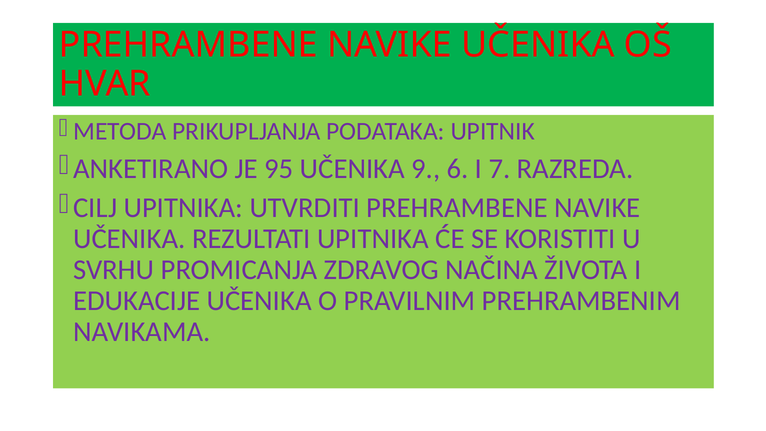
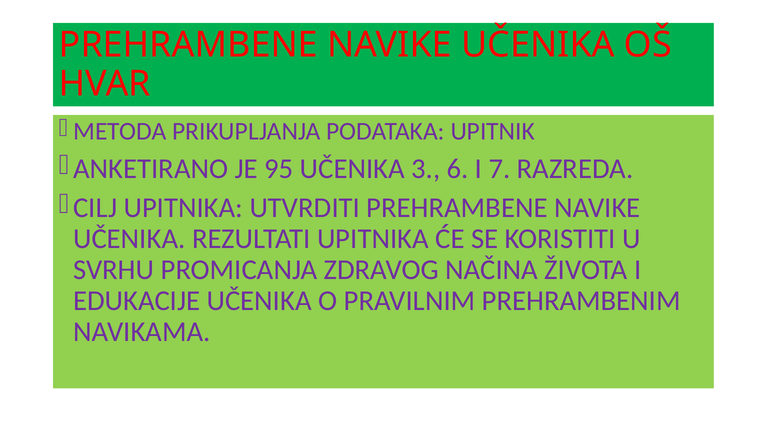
9: 9 -> 3
